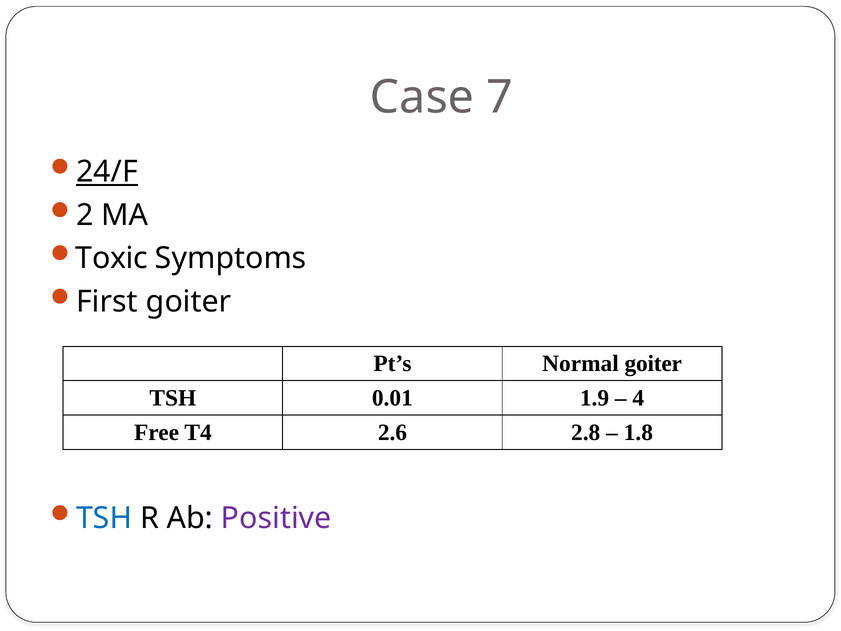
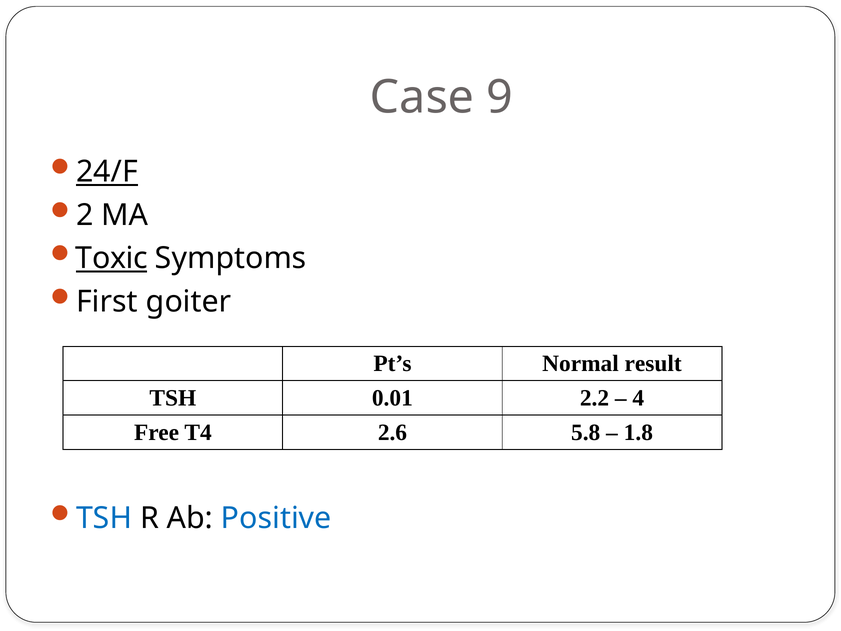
7: 7 -> 9
Toxic underline: none -> present
Normal goiter: goiter -> result
1.9: 1.9 -> 2.2
2.8: 2.8 -> 5.8
Positive colour: purple -> blue
